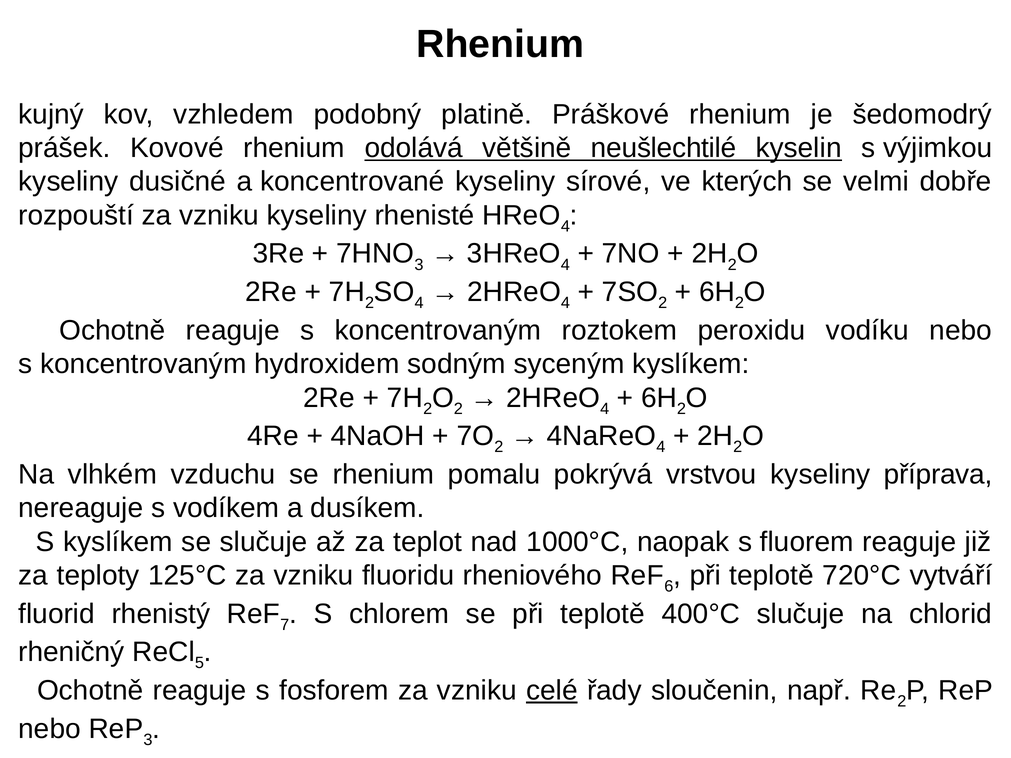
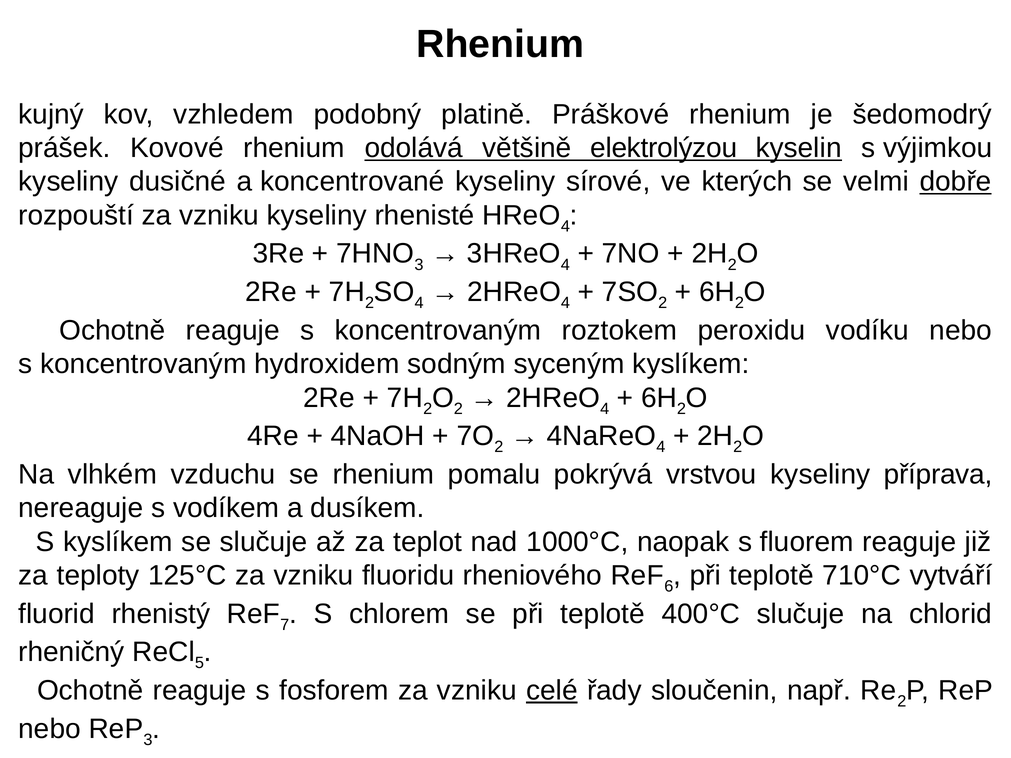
neušlechtilé: neušlechtilé -> elektrolýzou
dobře underline: none -> present
720°C: 720°C -> 710°C
